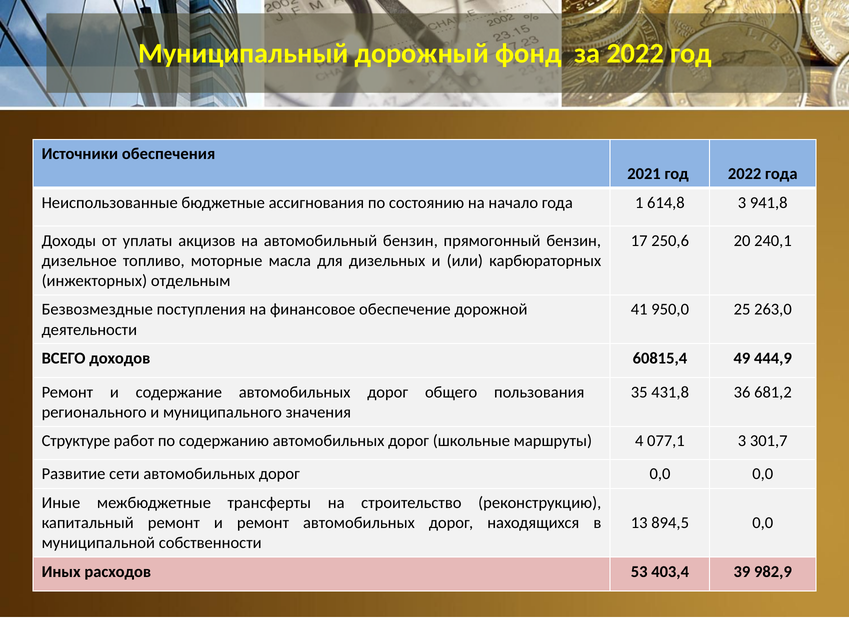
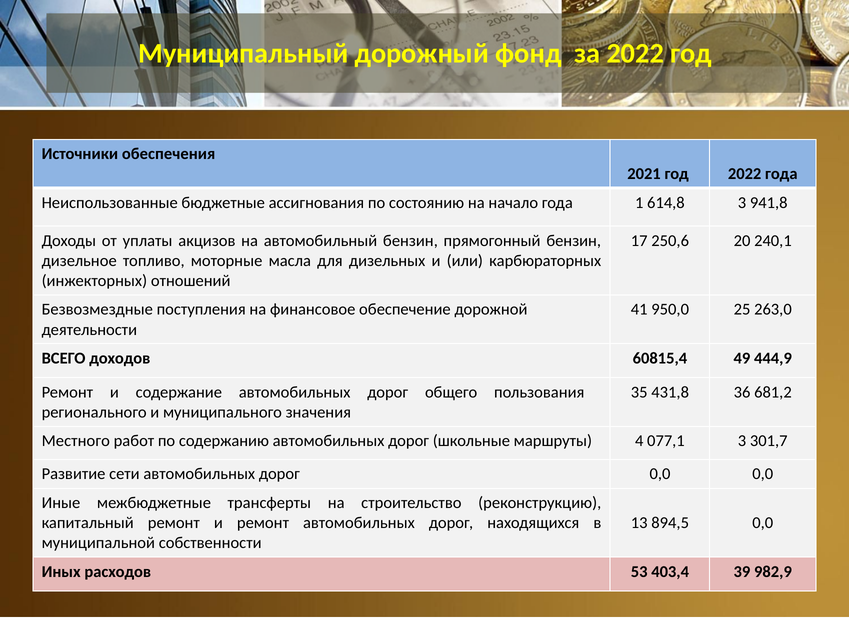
отдельным: отдельным -> отношений
Структуре: Структуре -> Местного
